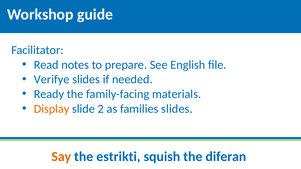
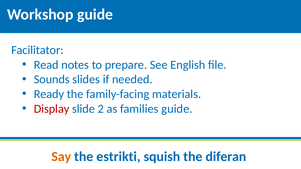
Verifye: Verifye -> Sounds
Display colour: orange -> red
families slides: slides -> guide
